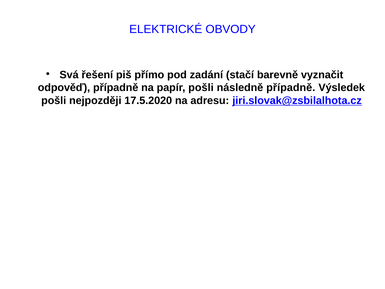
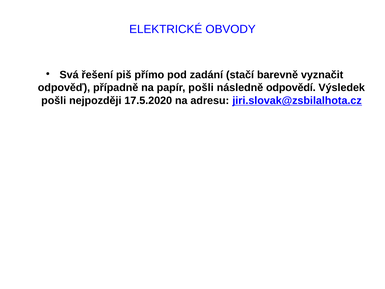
následně případně: případně -> odpovědí
